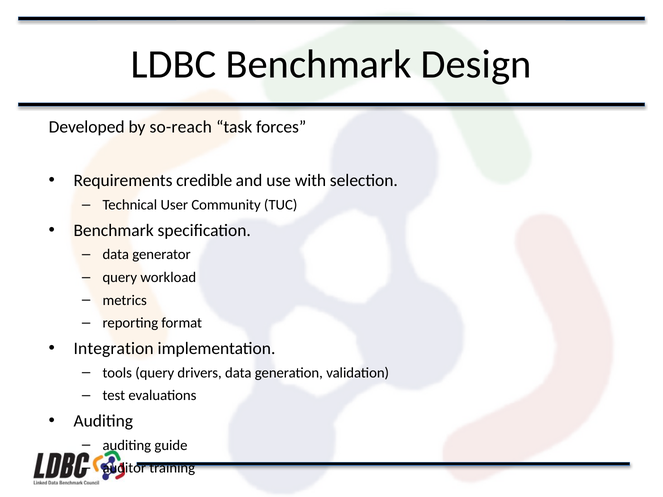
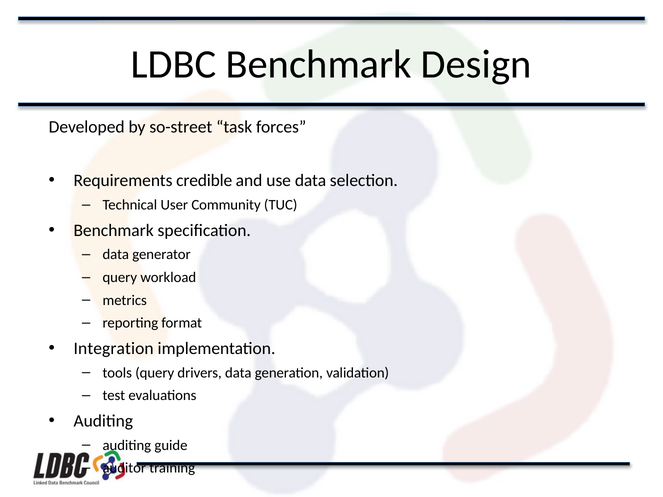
so-reach: so-reach -> so-street
use with: with -> data
